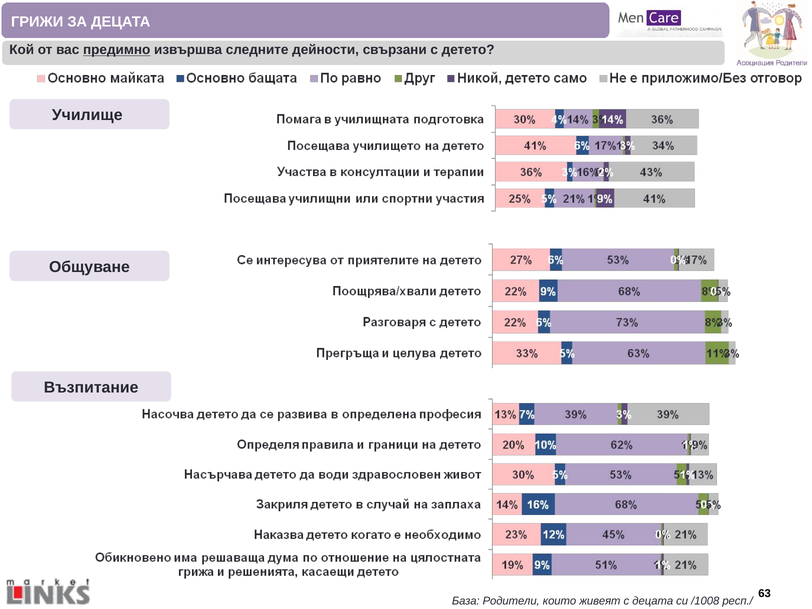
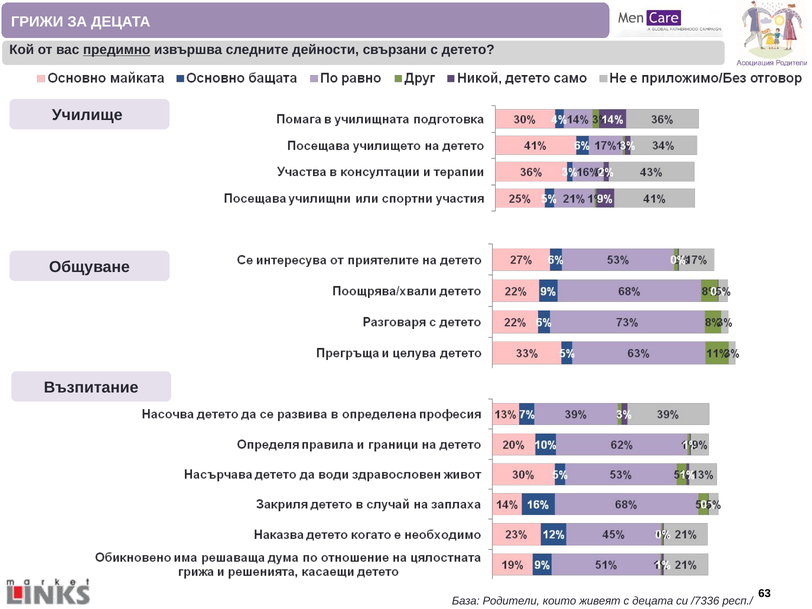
/1008: /1008 -> /7336
